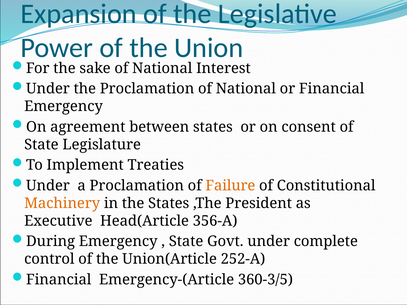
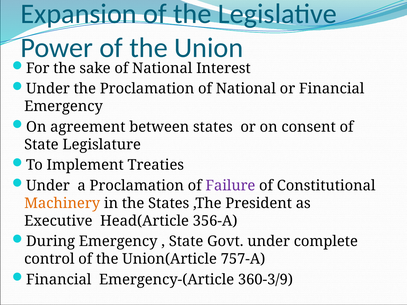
Failure colour: orange -> purple
252-A: 252-A -> 757-A
360-3/5: 360-3/5 -> 360-3/9
